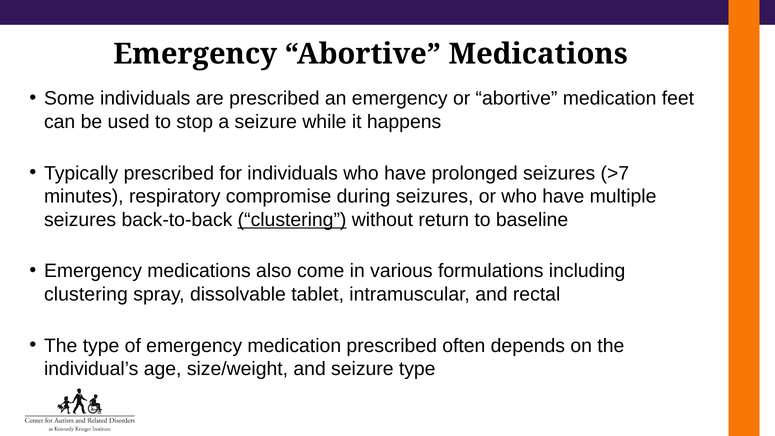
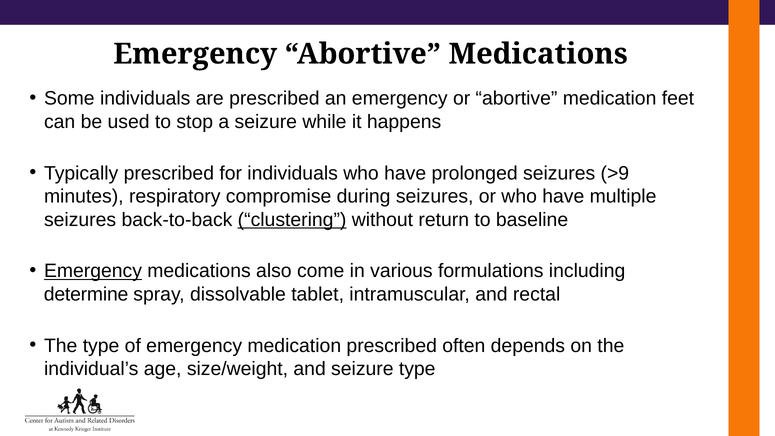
>7: >7 -> >9
Emergency at (93, 271) underline: none -> present
clustering at (86, 294): clustering -> determine
